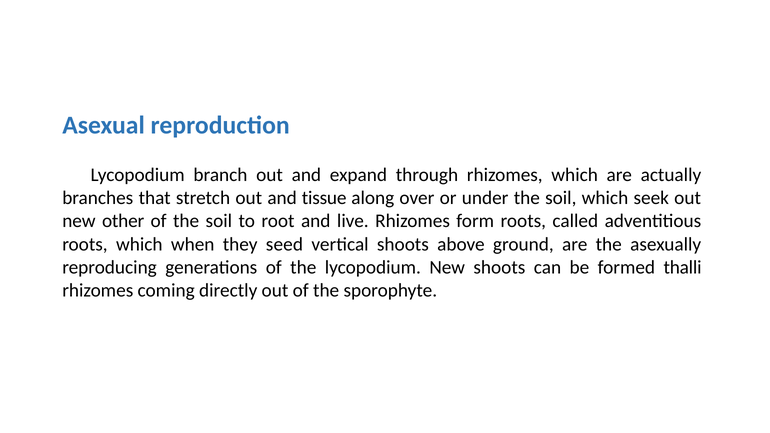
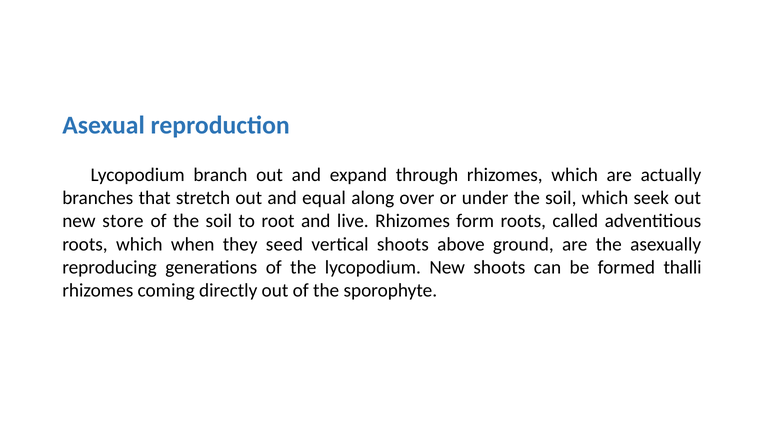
tissue: tissue -> equal
other: other -> store
